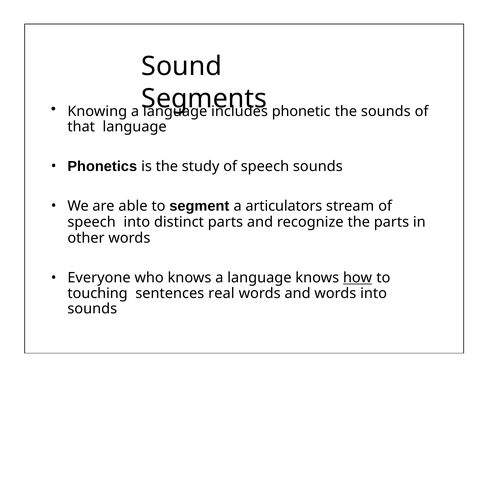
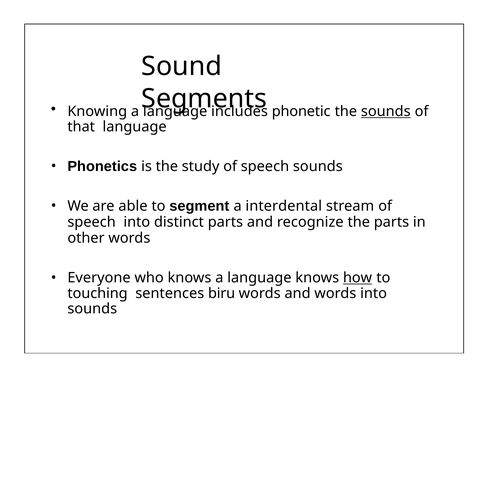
sounds at (386, 111) underline: none -> present
articulators: articulators -> interdental
real: real -> biru
